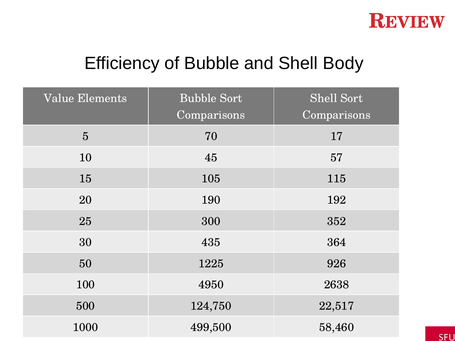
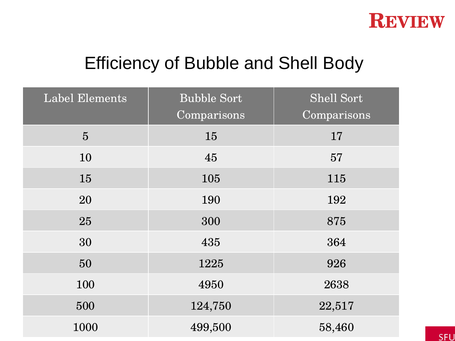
Value: Value -> Label
5 70: 70 -> 15
352: 352 -> 875
